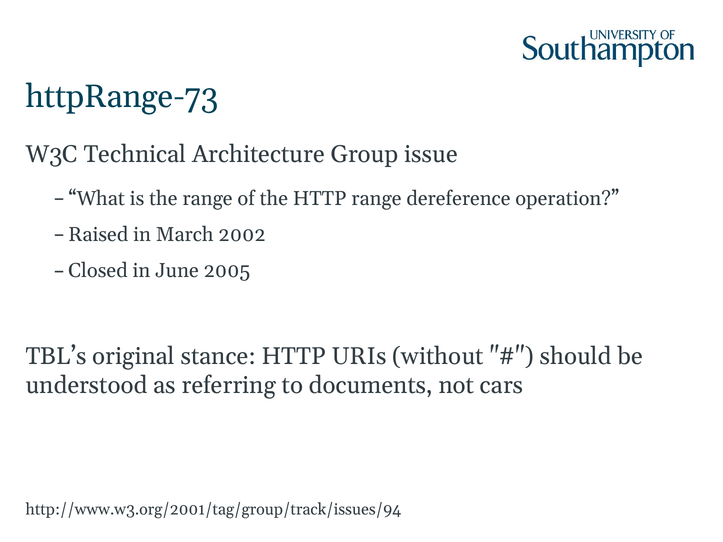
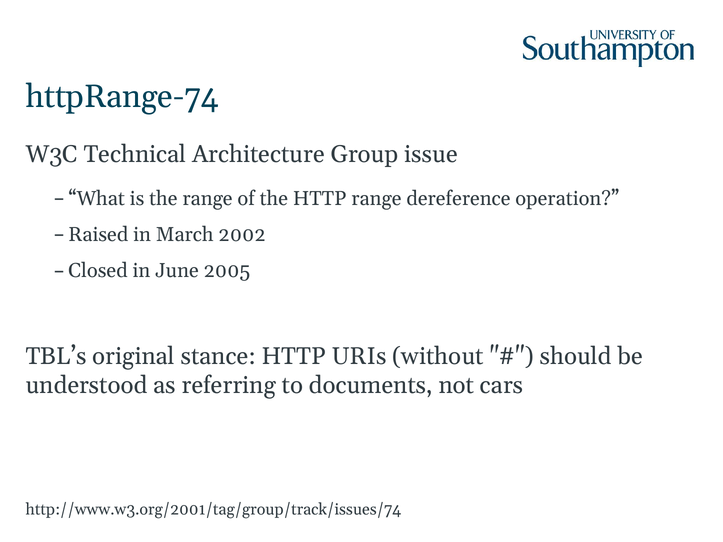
httpRange-73: httpRange-73 -> httpRange-74
http://www.w3.org/2001/tag/group/track/issues/94: http://www.w3.org/2001/tag/group/track/issues/94 -> http://www.w3.org/2001/tag/group/track/issues/74
